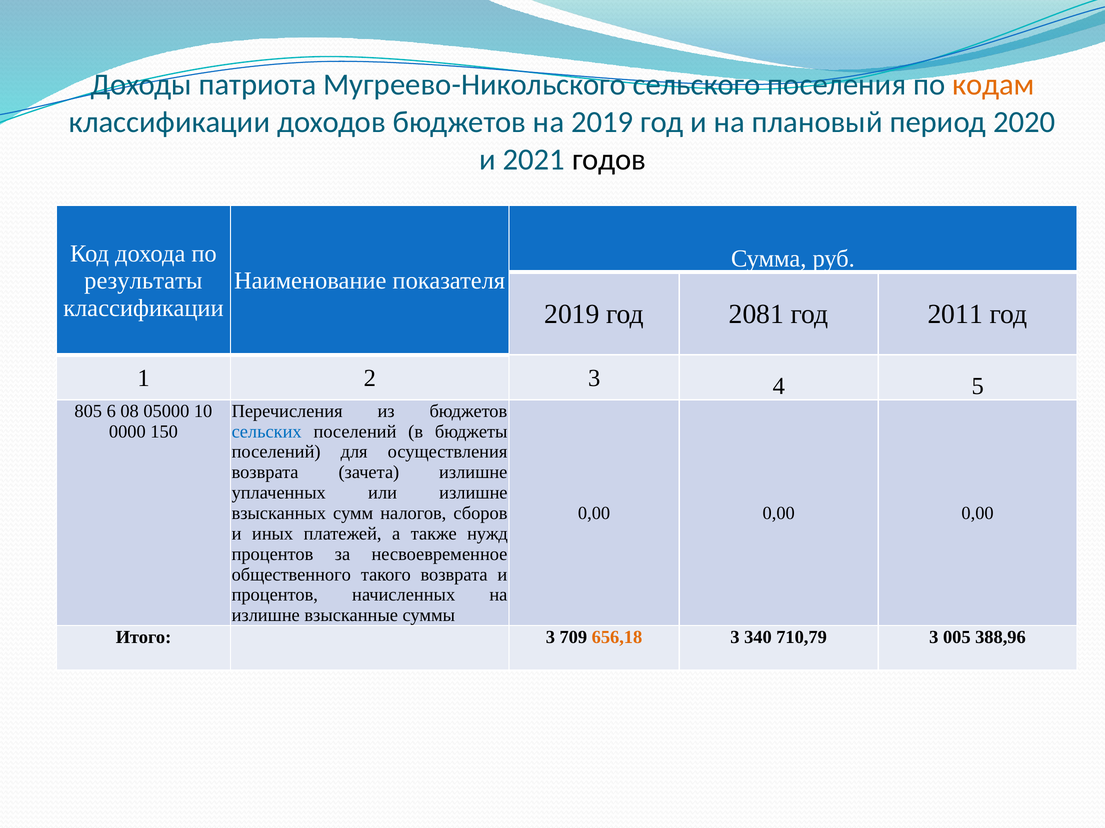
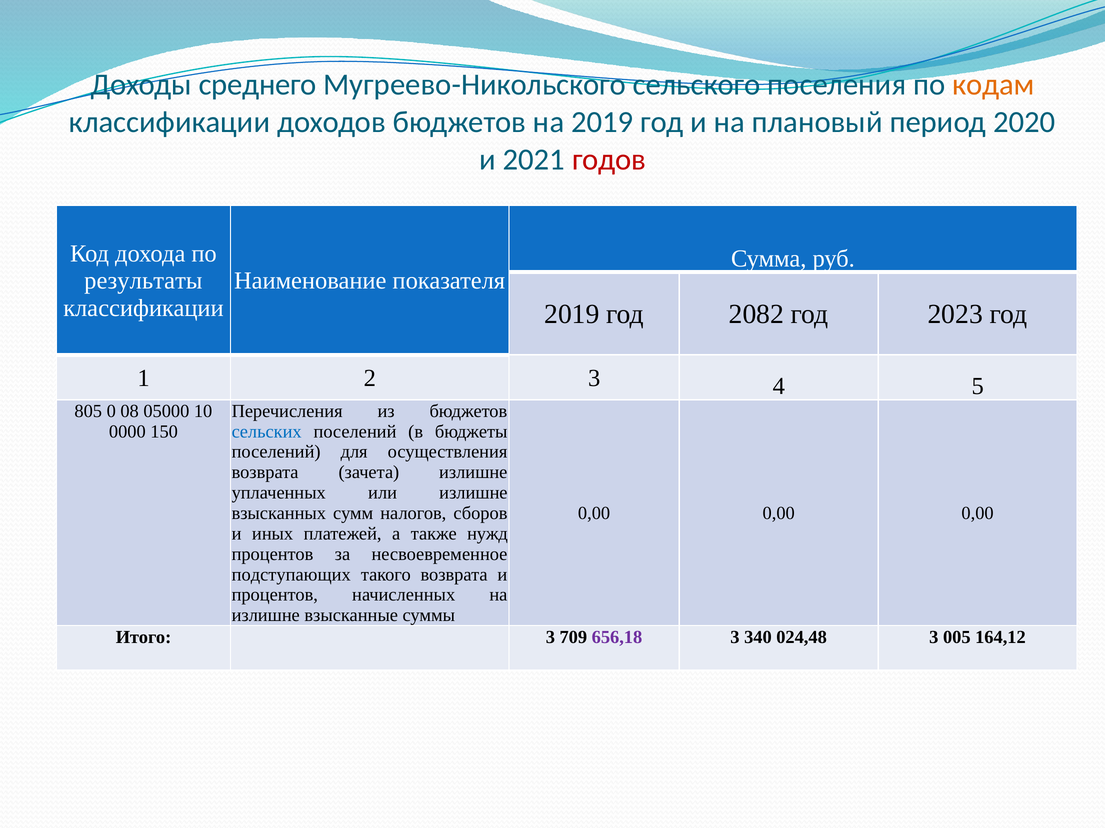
патриота: патриота -> среднего
годов colour: black -> red
2081: 2081 -> 2082
2011: 2011 -> 2023
6: 6 -> 0
общественного: общественного -> подступающих
656,18 colour: orange -> purple
710,79: 710,79 -> 024,48
388,96: 388,96 -> 164,12
